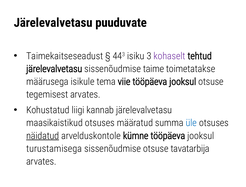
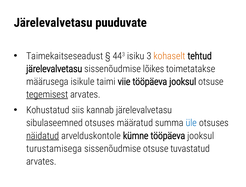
kohaselt colour: purple -> orange
taime: taime -> lõikes
tema: tema -> taimi
tegemisest underline: none -> present
liigi: liigi -> siis
maasikaistikud: maasikaistikud -> sibulaseemned
tavatarbija: tavatarbija -> tuvastatud
